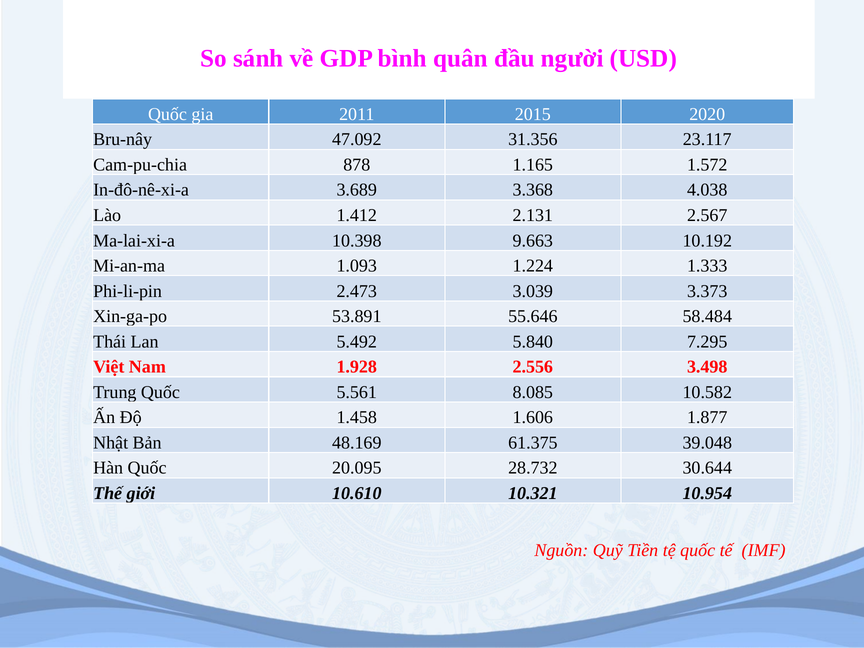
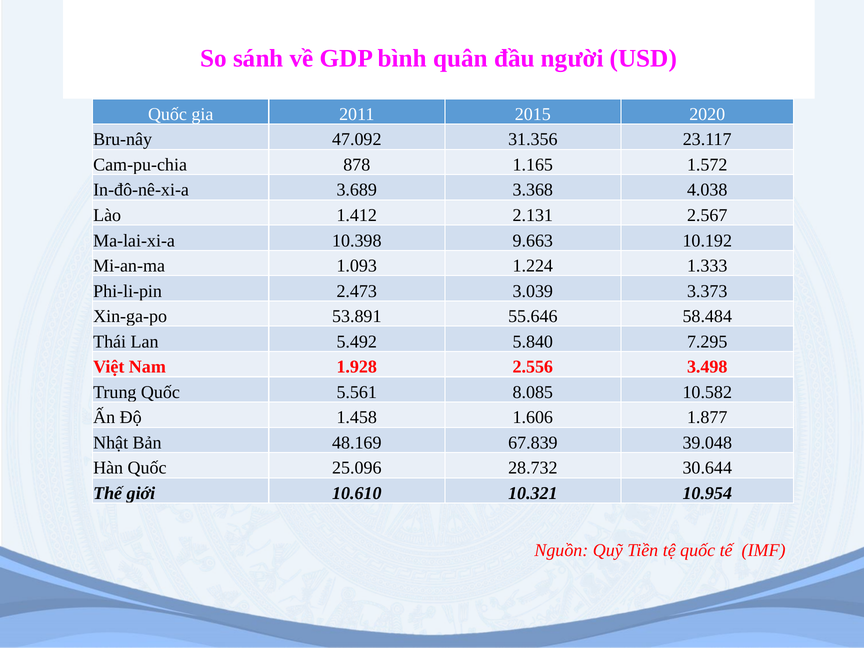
61.375: 61.375 -> 67.839
20.095: 20.095 -> 25.096
